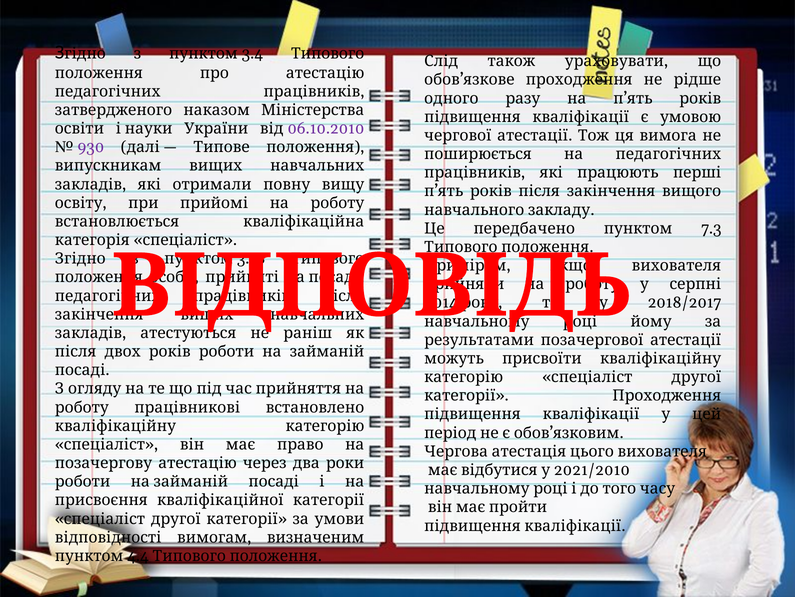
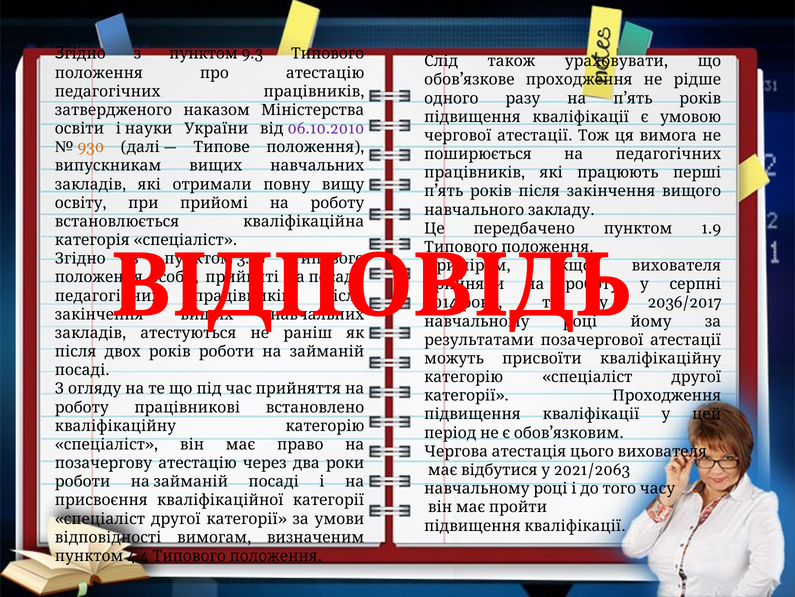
3.4: 3.4 -> 9.3
930 colour: purple -> orange
7.3: 7.3 -> 1.9
2018/2017: 2018/2017 -> 2036/2017
2021/2010: 2021/2010 -> 2021/2063
